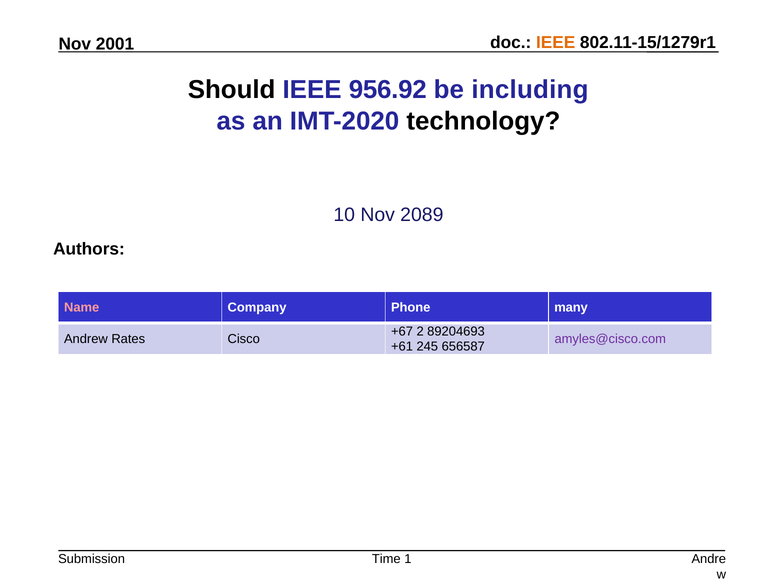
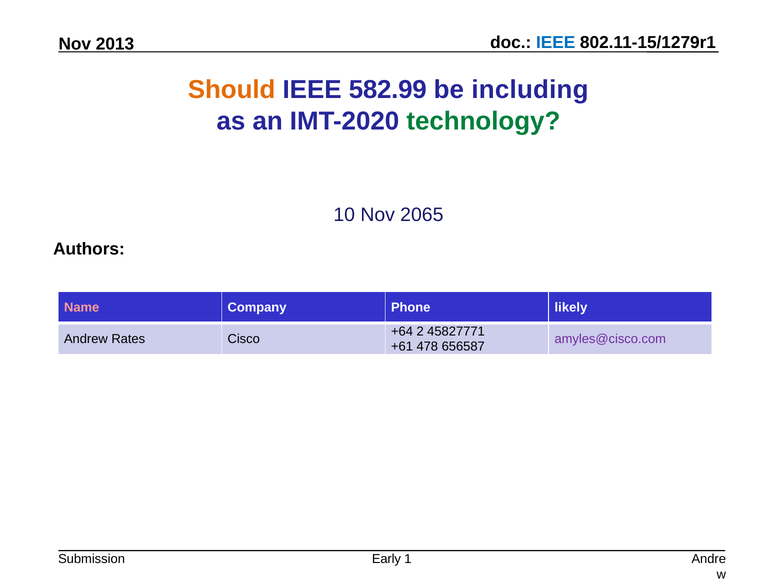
IEEE at (556, 43) colour: orange -> blue
2001: 2001 -> 2013
Should colour: black -> orange
956.92: 956.92 -> 582.99
technology colour: black -> green
2089: 2089 -> 2065
many: many -> likely
+67: +67 -> +64
89204693: 89204693 -> 45827771
245: 245 -> 478
Time: Time -> Early
